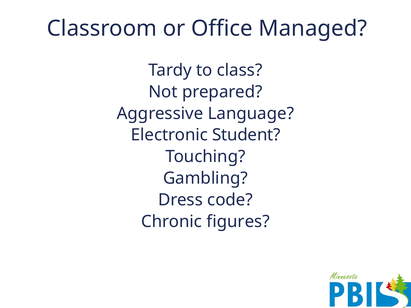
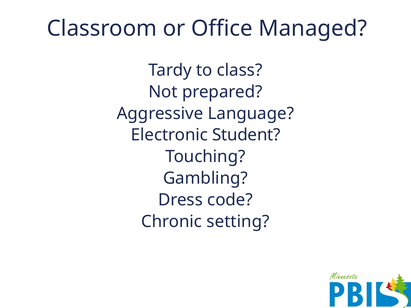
figures: figures -> setting
